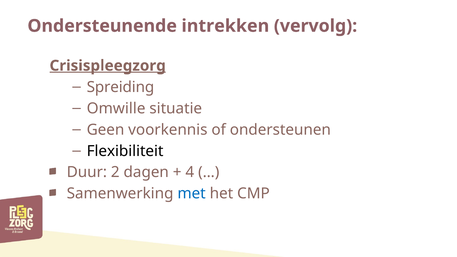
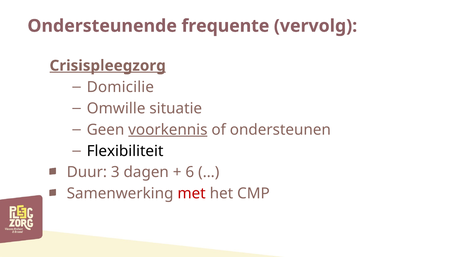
intrekken: intrekken -> frequente
Spreiding: Spreiding -> Domicilie
voorkennis underline: none -> present
2: 2 -> 3
4: 4 -> 6
met colour: blue -> red
